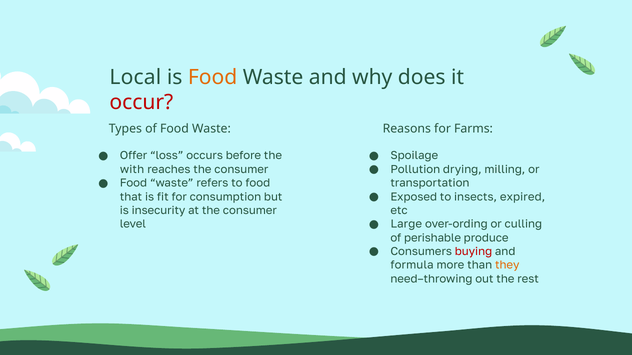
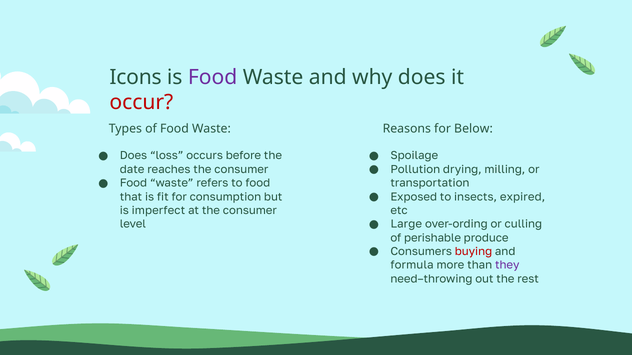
Local: Local -> Icons
Food at (213, 77) colour: orange -> purple
Farms: Farms -> Below
Offer at (133, 156): Offer -> Does
with: with -> date
insecurity: insecurity -> imperfect
they colour: orange -> purple
